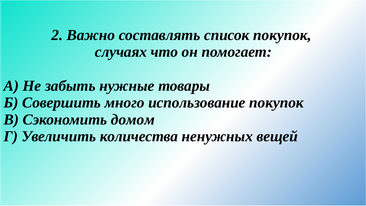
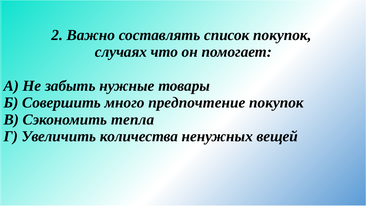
использование: использование -> предпочтение
домом: домом -> тепла
